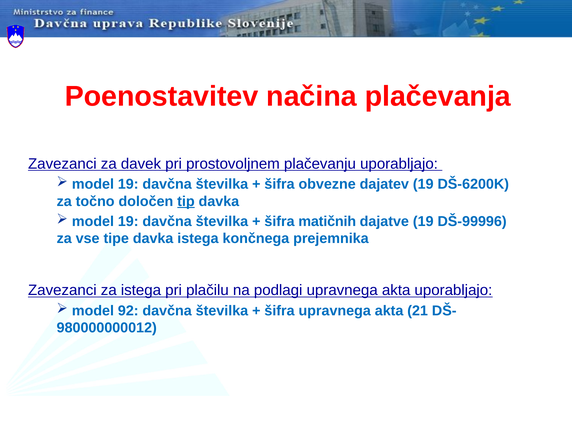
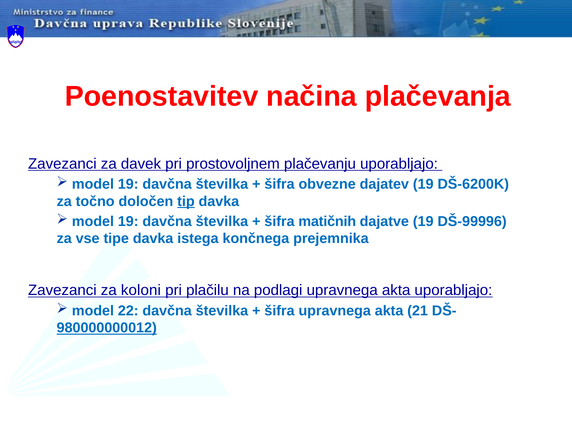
za istega: istega -> koloni
92: 92 -> 22
980000000012 underline: none -> present
